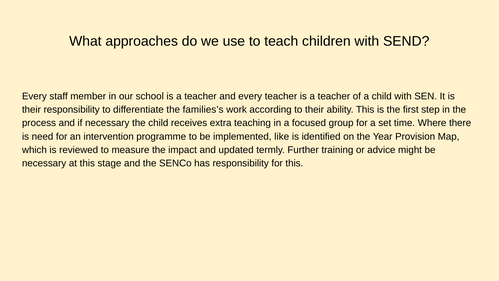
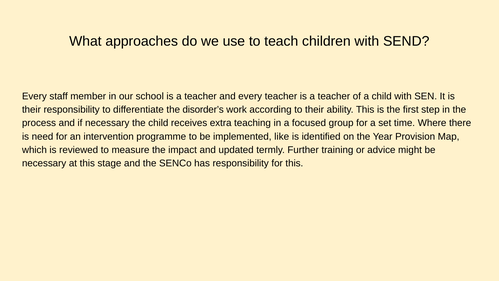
families’s: families’s -> disorder’s
